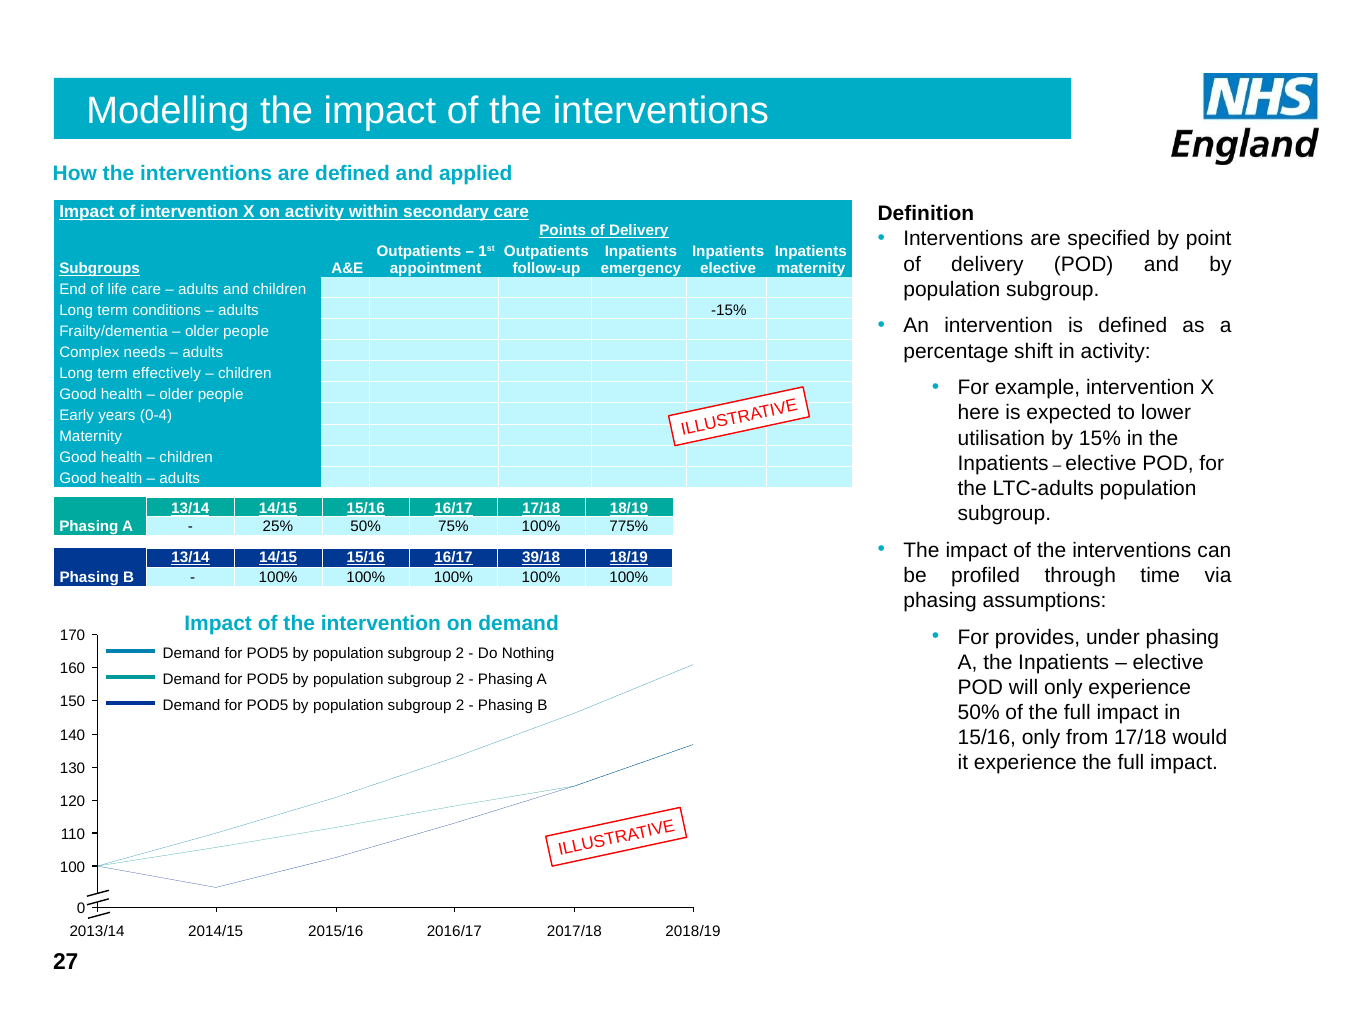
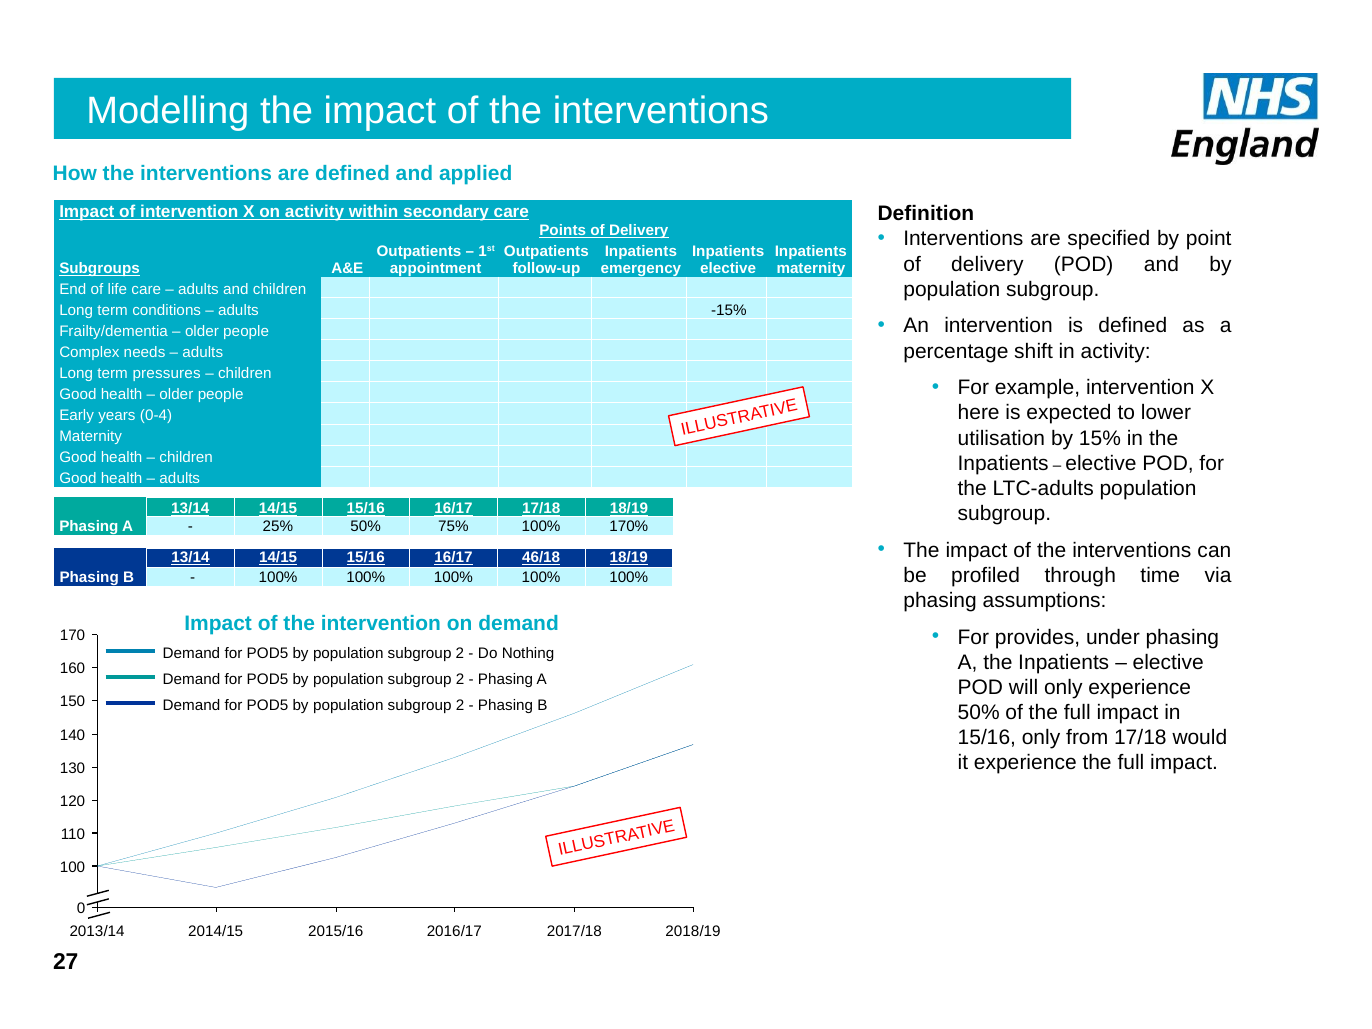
effectively: effectively -> pressures
775%: 775% -> 170%
39/18: 39/18 -> 46/18
